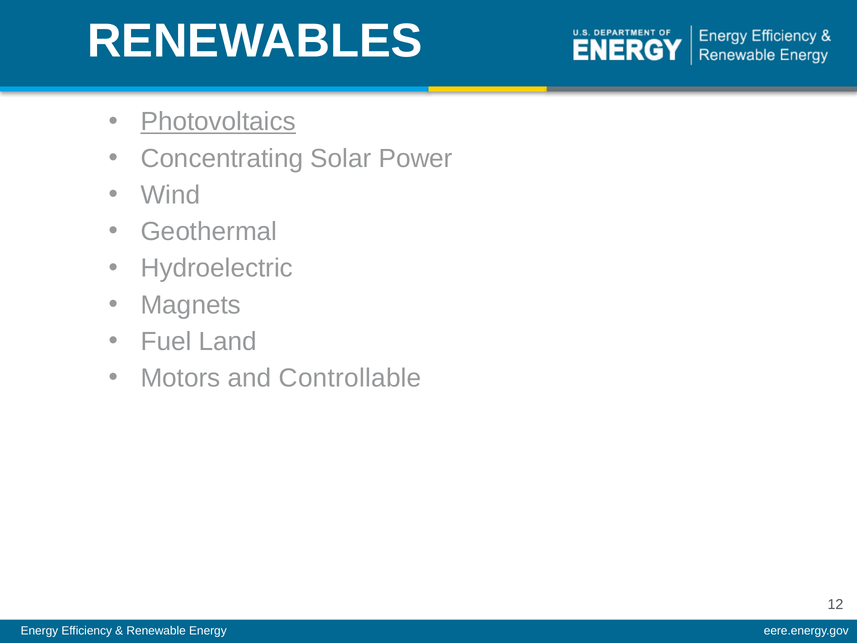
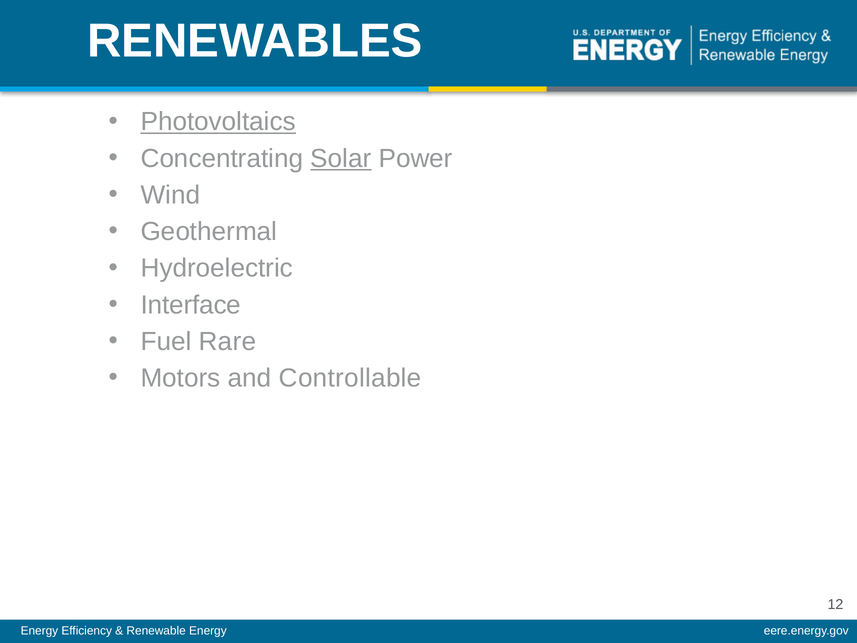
Solar underline: none -> present
Magnets: Magnets -> Interface
Land: Land -> Rare
